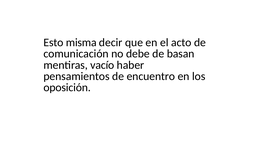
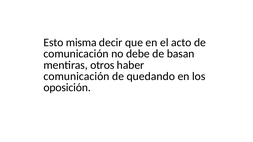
vacío: vacío -> otros
pensamientos at (77, 76): pensamientos -> comunicación
encuentro: encuentro -> quedando
